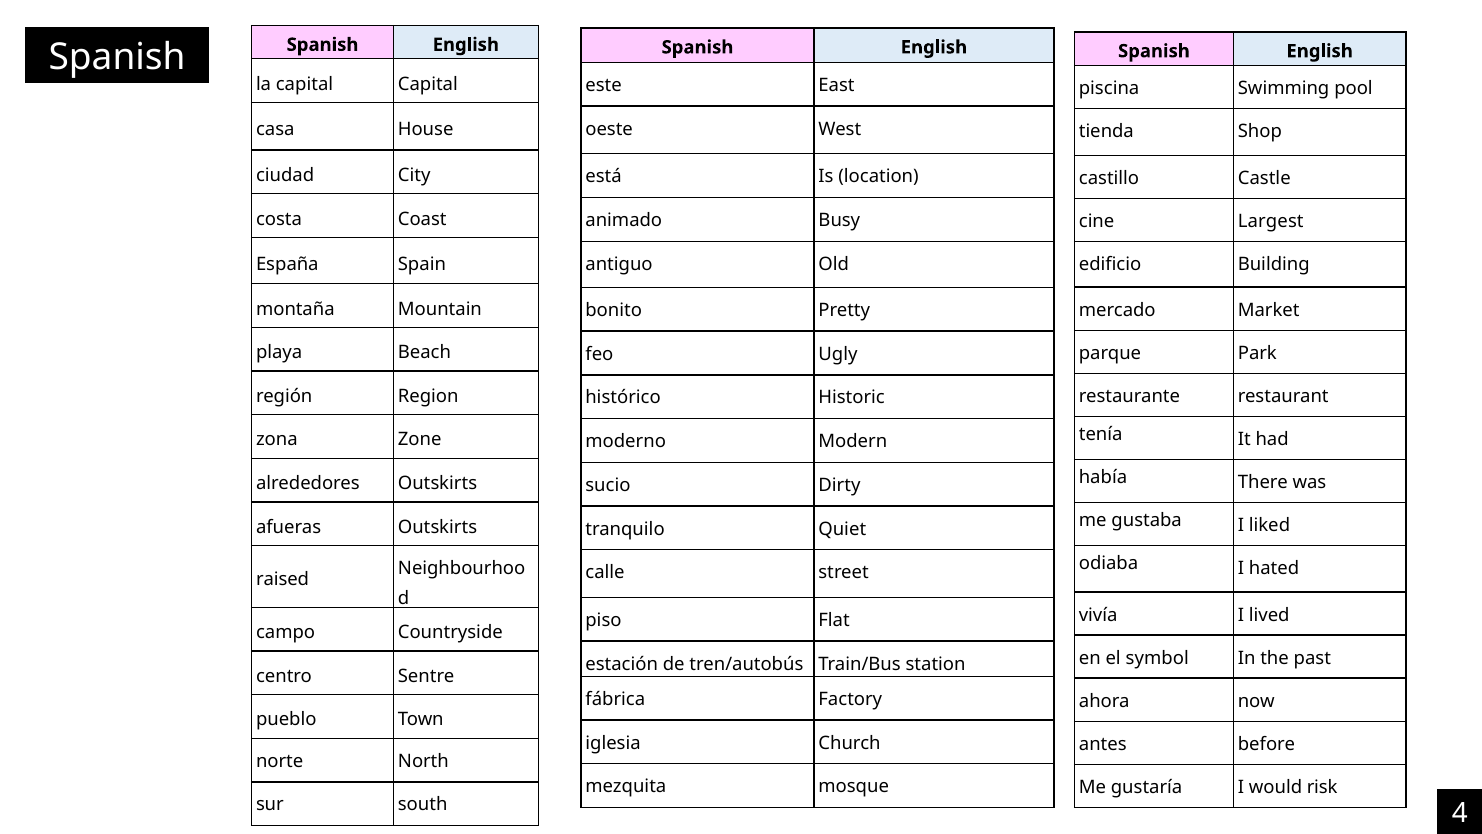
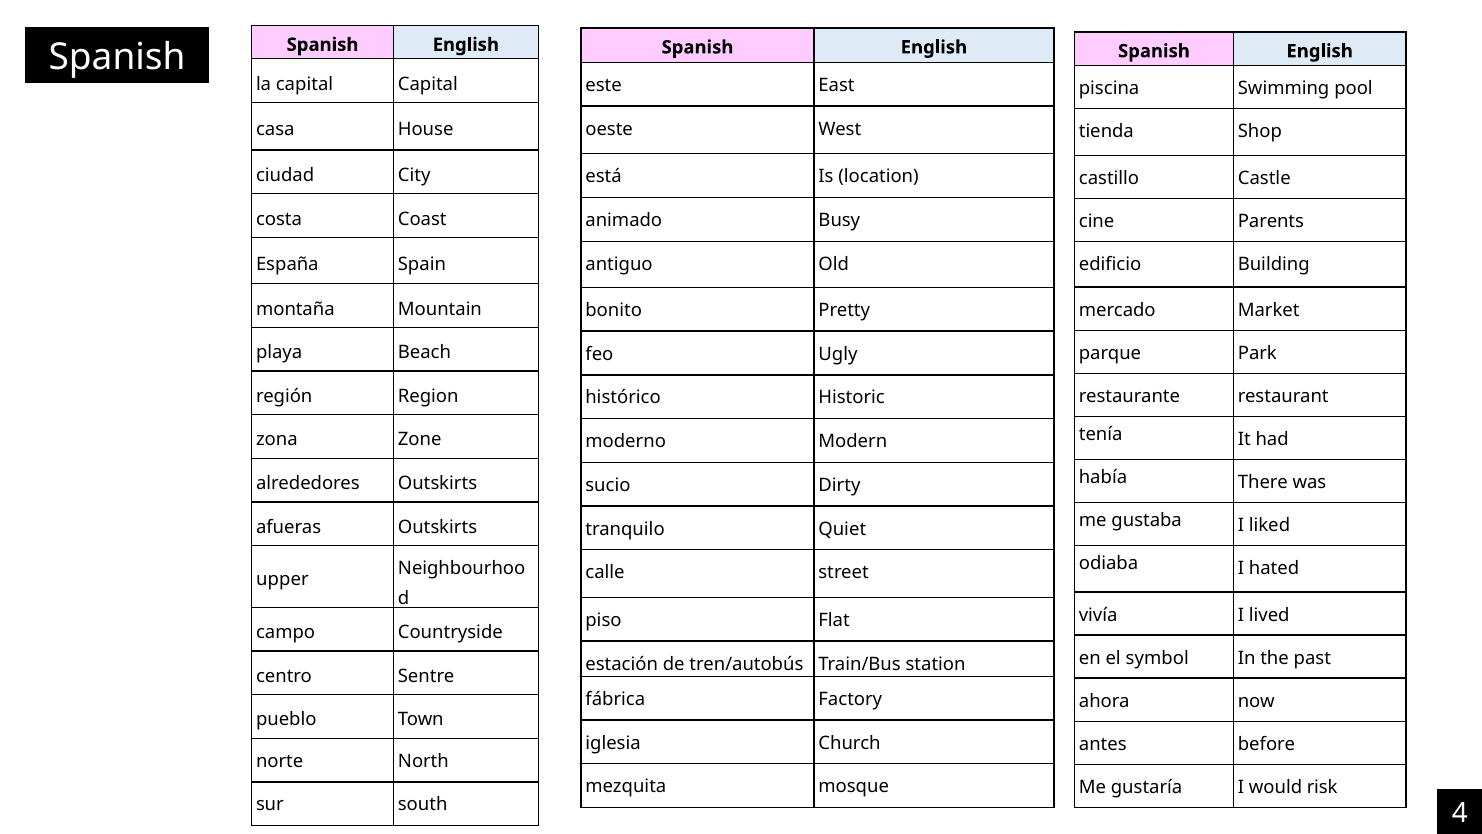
Largest: Largest -> Parents
raised: raised -> upper
